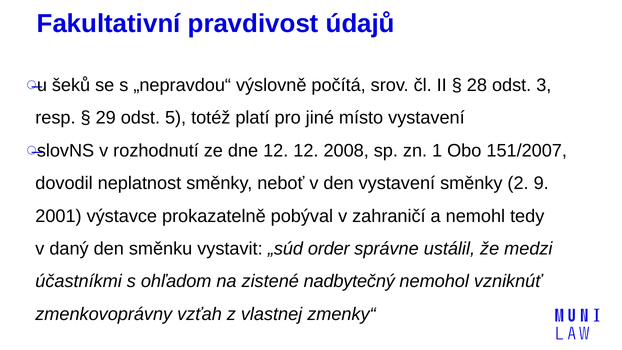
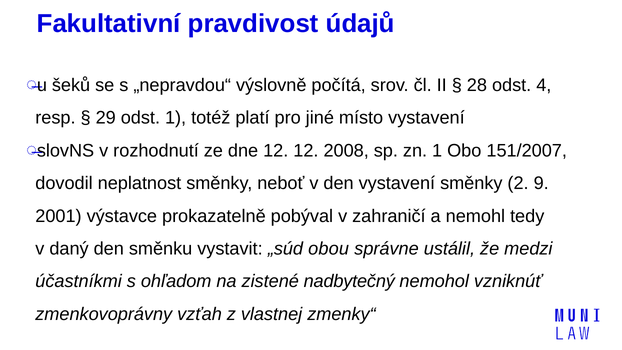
3: 3 -> 4
odst 5: 5 -> 1
order: order -> obou
